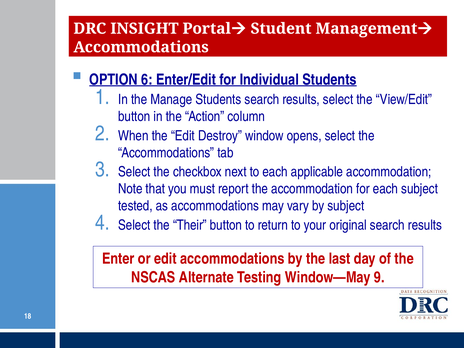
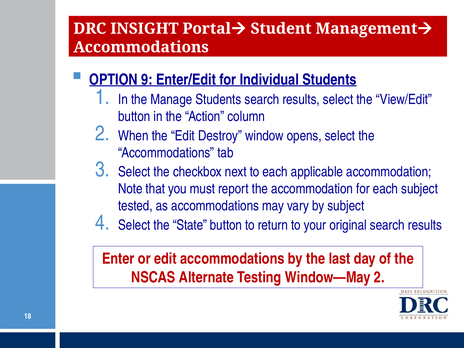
6: 6 -> 9
Their: Their -> State
Window—May 9: 9 -> 2
